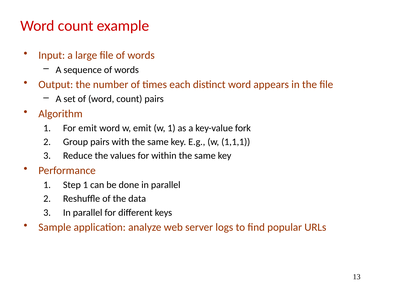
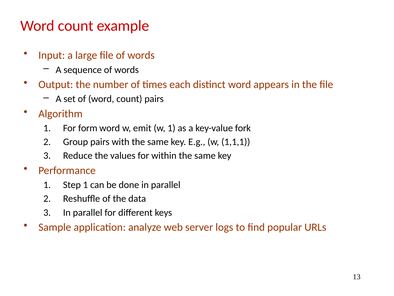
For emit: emit -> form
